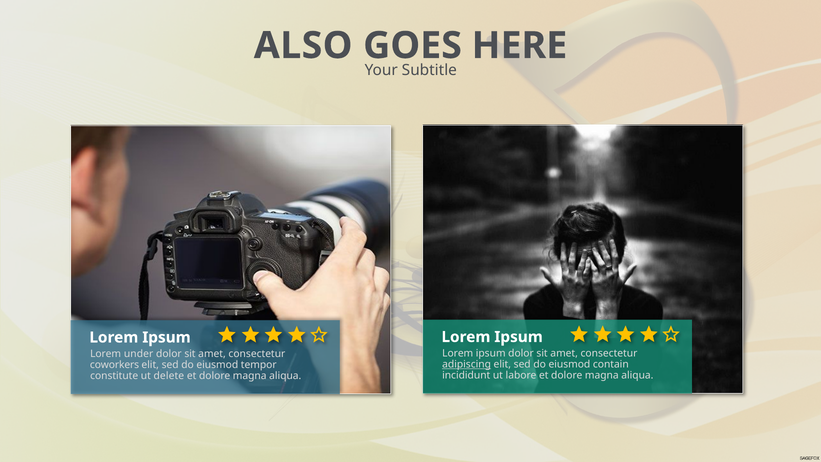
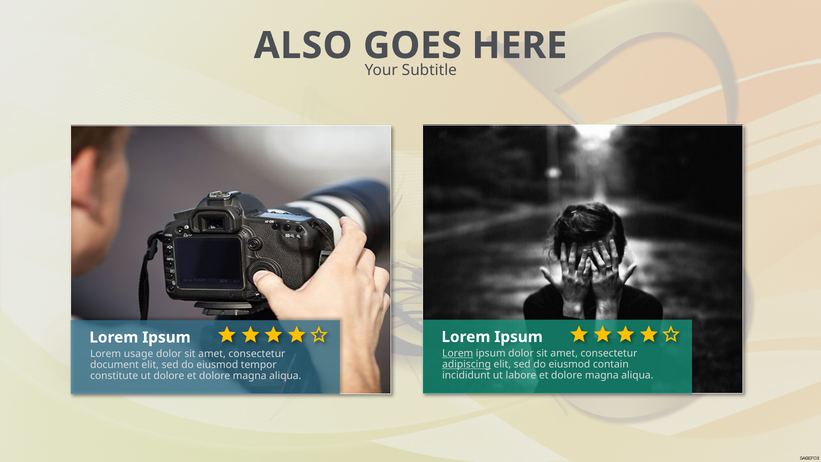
Lorem at (458, 353) underline: none -> present
under: under -> usage
coworkers: coworkers -> document
ut delete: delete -> dolore
